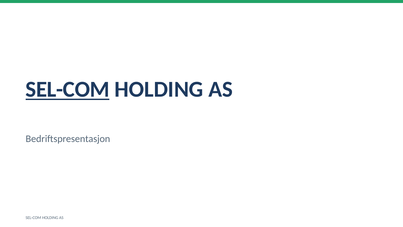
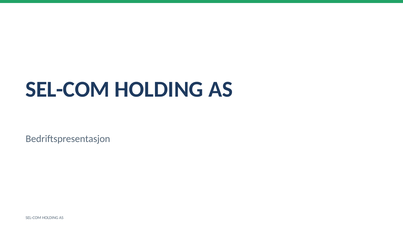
SEL-COM at (68, 89) underline: present -> none
